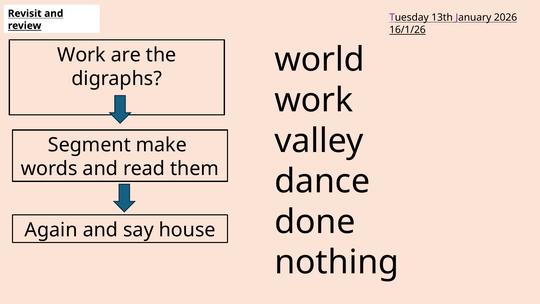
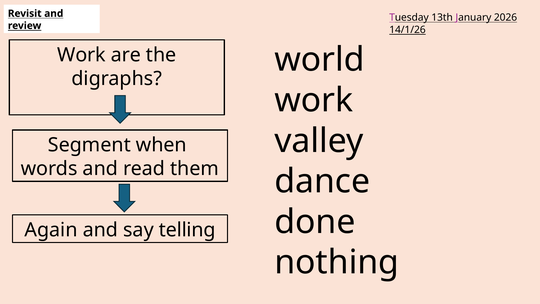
16/1/26: 16/1/26 -> 14/1/26
make: make -> when
house: house -> telling
